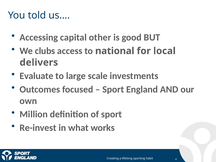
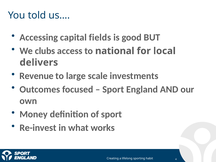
other: other -> fields
Evaluate: Evaluate -> Revenue
Million: Million -> Money
